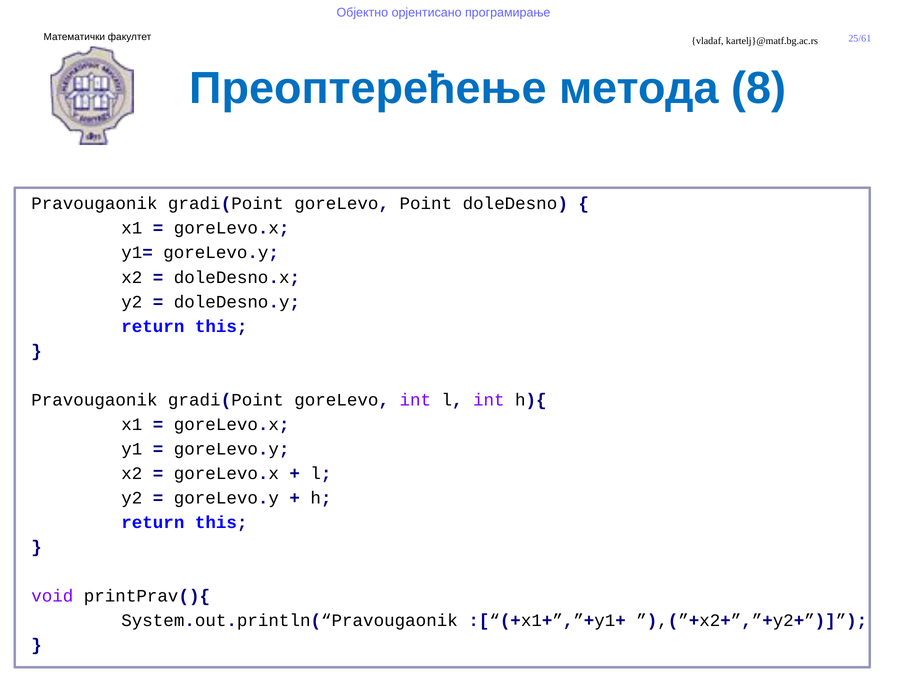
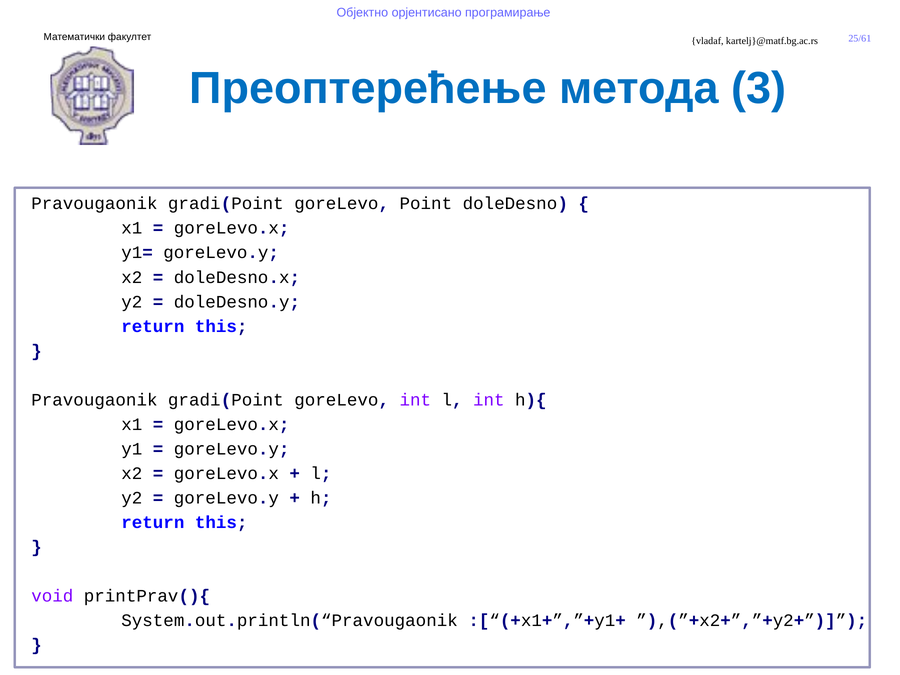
8: 8 -> 3
